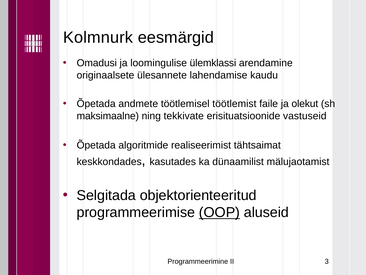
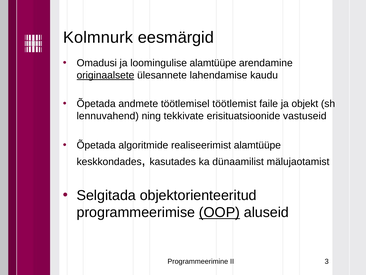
loomingulise ülemklassi: ülemklassi -> alamtüüpe
originaalsete underline: none -> present
olekut: olekut -> objekt
maksimaalne: maksimaalne -> lennuvahend
realiseerimist tähtsaimat: tähtsaimat -> alamtüüpe
